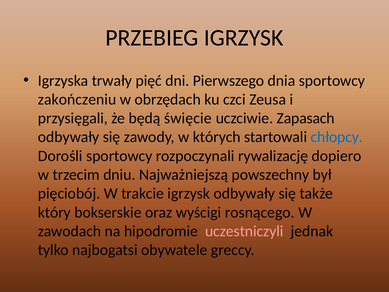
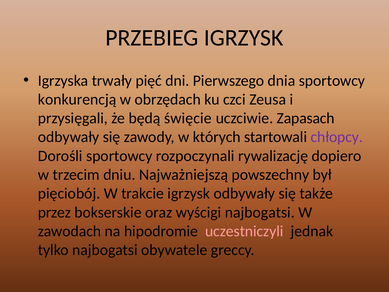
zakończeniu: zakończeniu -> konkurencją
chłopcy colour: blue -> purple
który: który -> przez
wyścigi rosnącego: rosnącego -> najbogatsi
